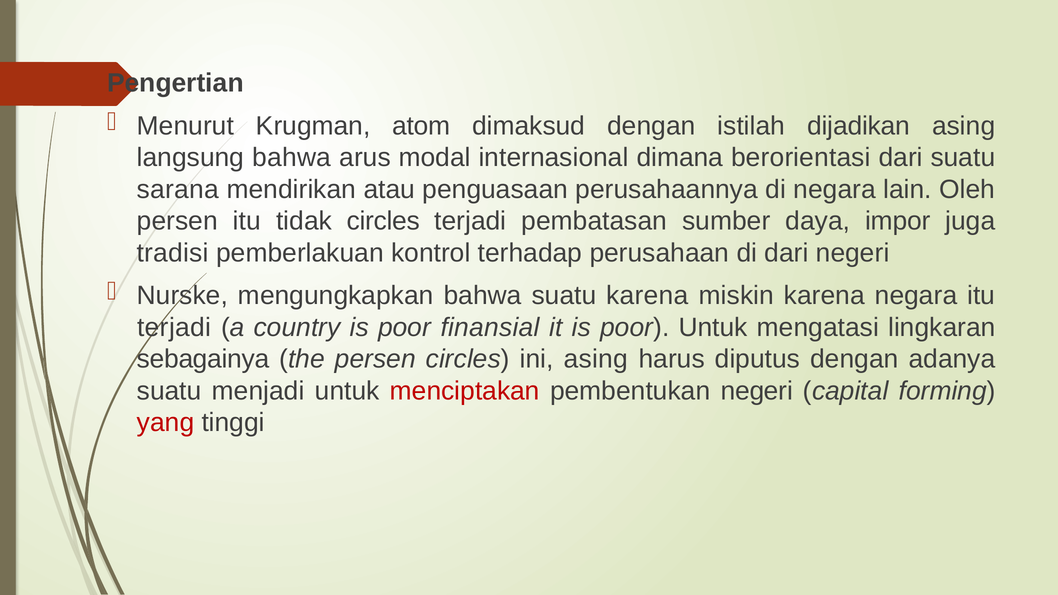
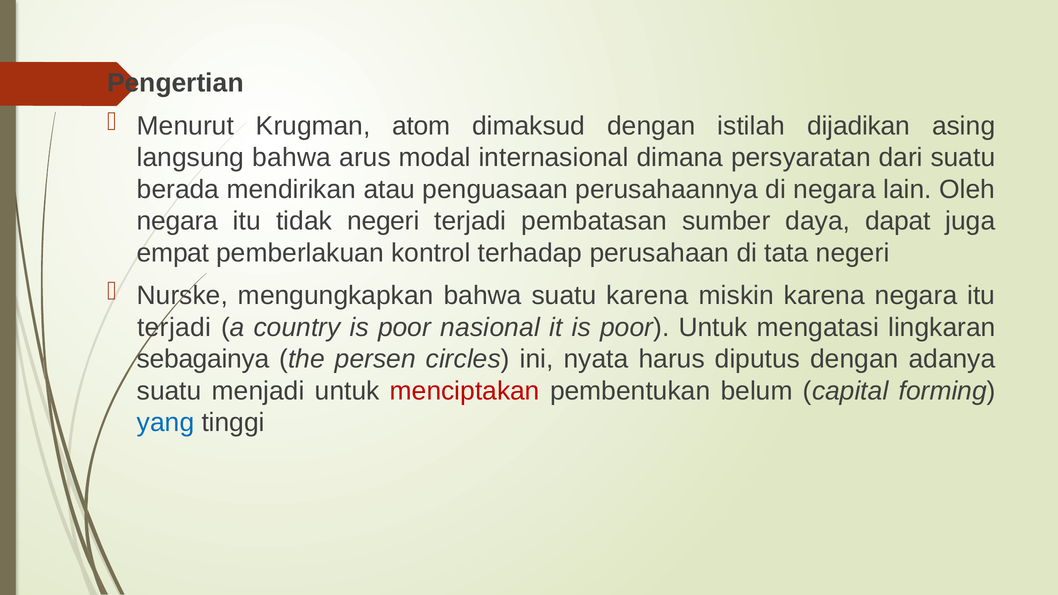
berorientasi: berorientasi -> persyaratan
sarana: sarana -> berada
persen at (177, 221): persen -> negara
tidak circles: circles -> negeri
impor: impor -> dapat
tradisi: tradisi -> empat
di dari: dari -> tata
finansial: finansial -> nasional
ini asing: asing -> nyata
pembentukan negeri: negeri -> belum
yang colour: red -> blue
